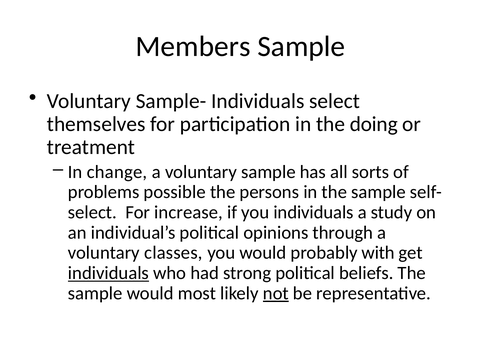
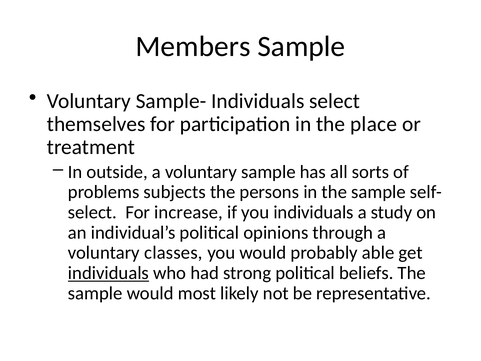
doing: doing -> place
change: change -> outside
possible: possible -> subjects
with: with -> able
not underline: present -> none
